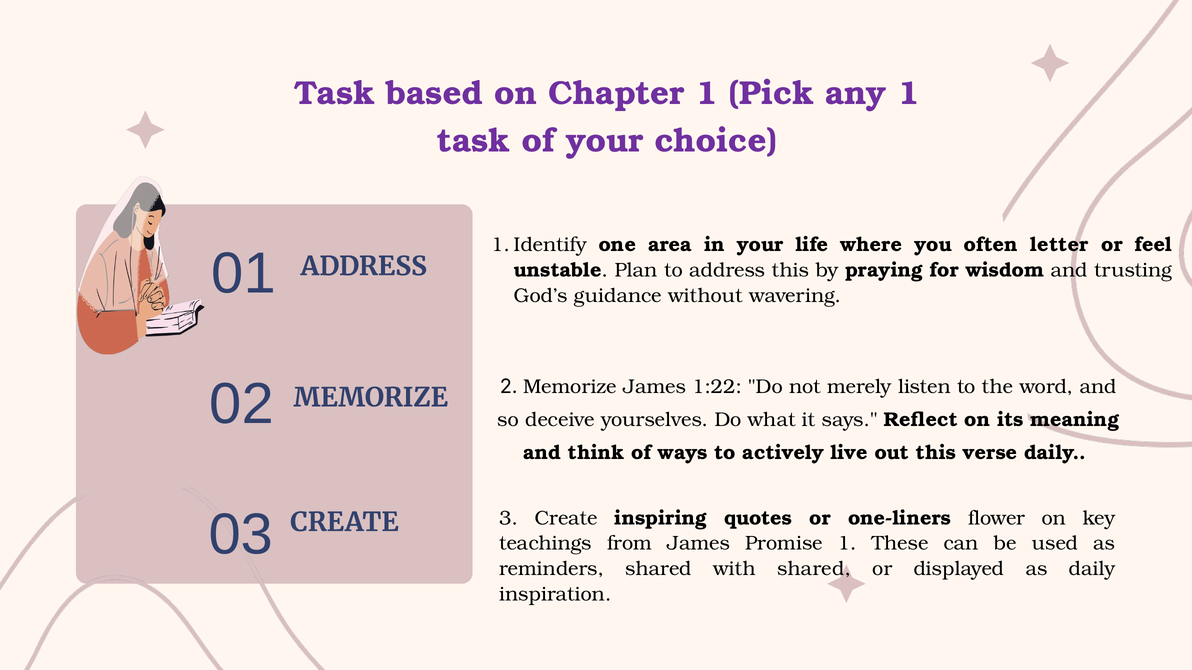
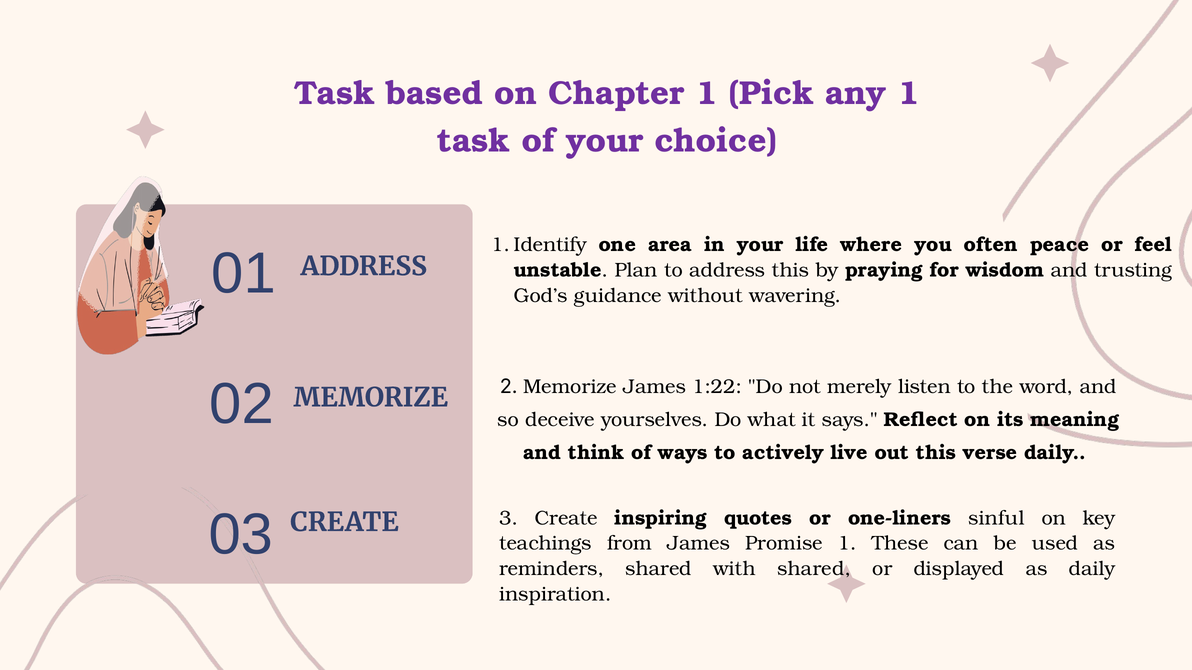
letter: letter -> peace
flower: flower -> sinful
